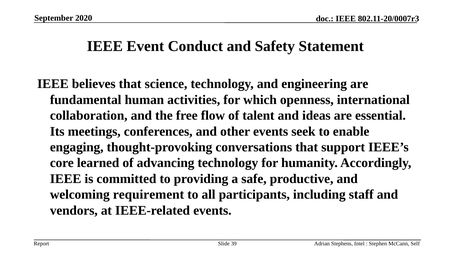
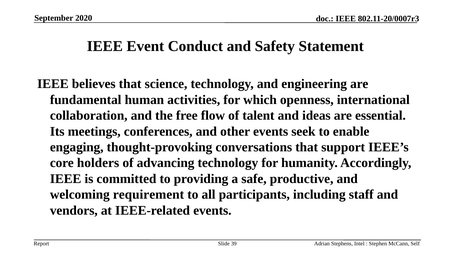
learned: learned -> holders
